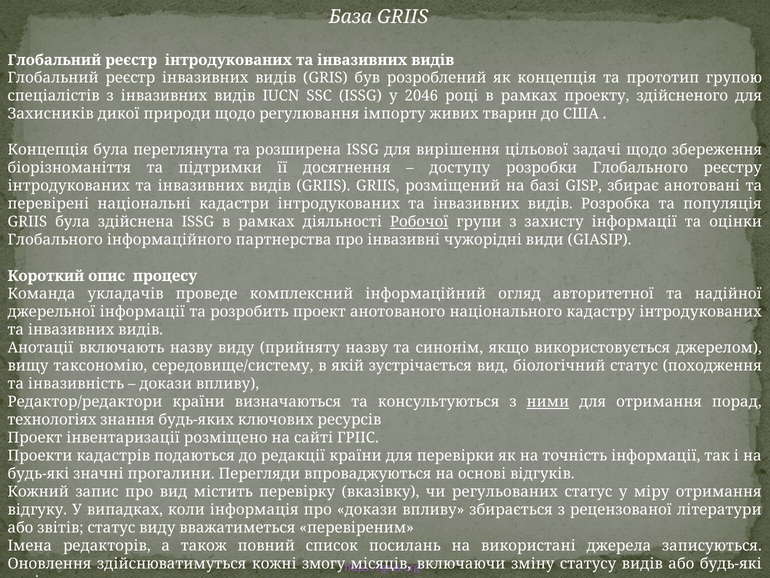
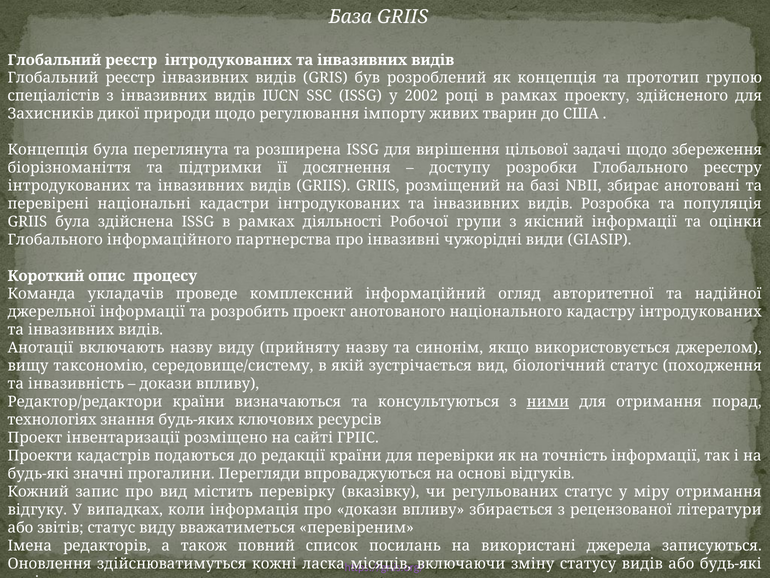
2046: 2046 -> 2002
GISP: GISP -> NBII
Робочої underline: present -> none
захисту: захисту -> якісний
змогу: змогу -> ласка
